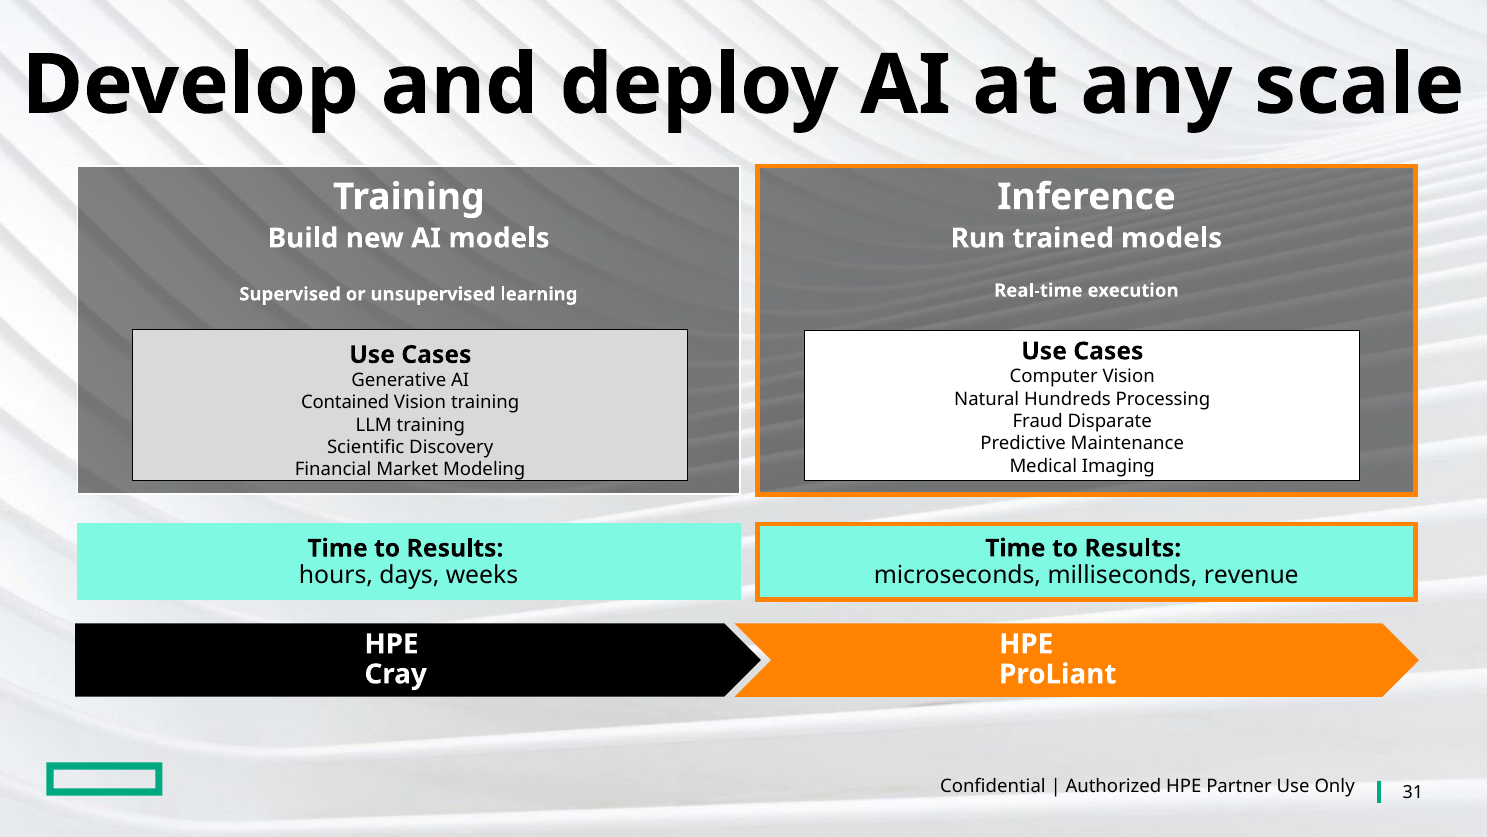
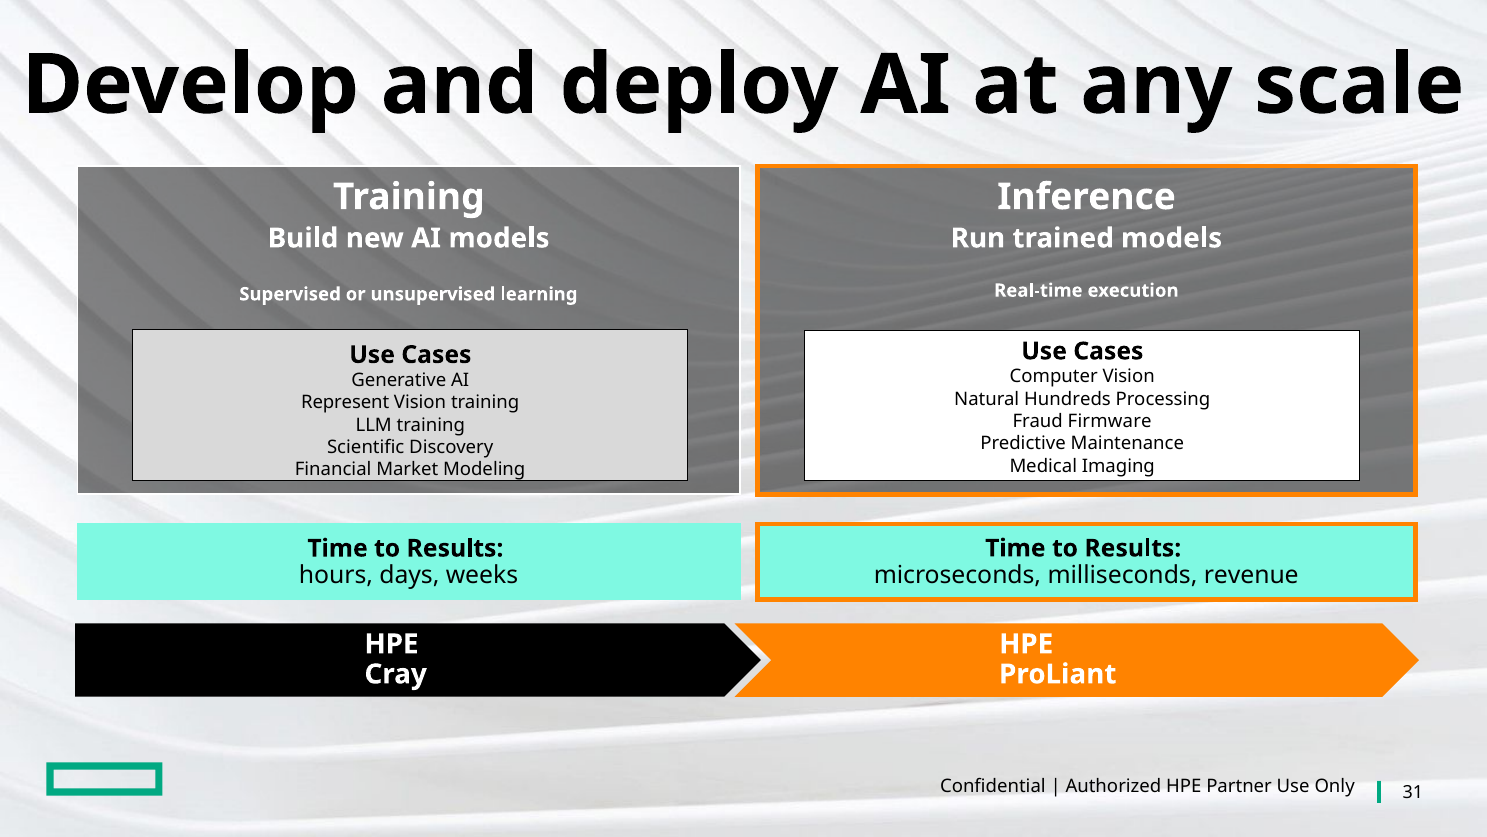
Contained: Contained -> Represent
Disparate: Disparate -> Firmware
